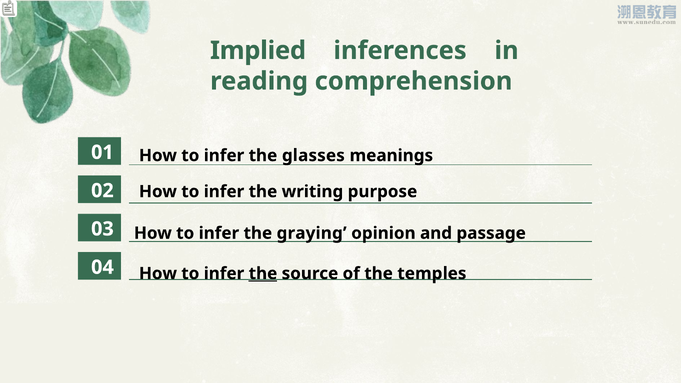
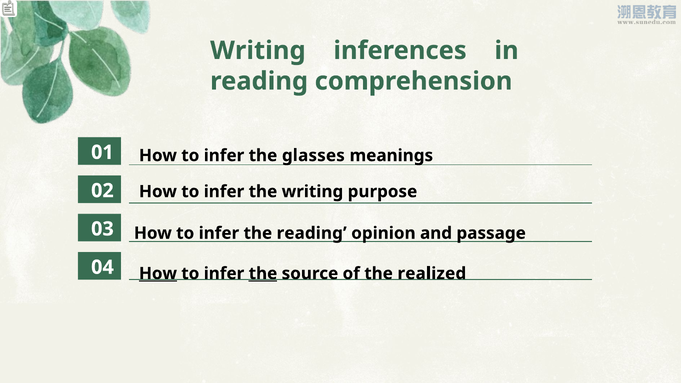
Implied at (258, 51): Implied -> Writing
the graying: graying -> reading
How at (158, 274) underline: none -> present
temples: temples -> realized
